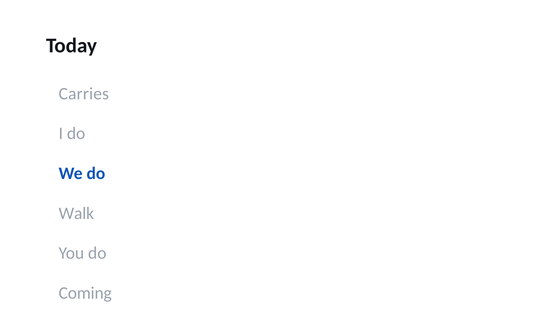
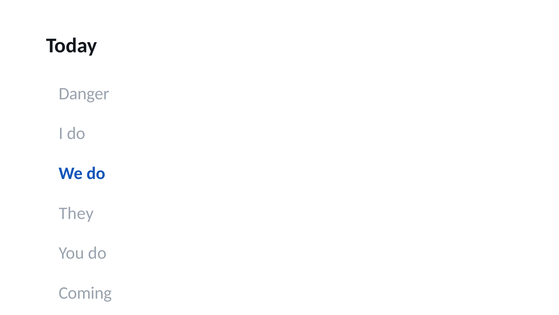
Carries: Carries -> Danger
Walk: Walk -> They
